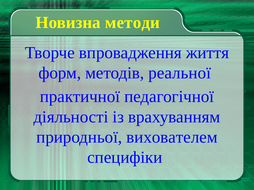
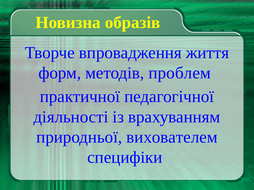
методи: методи -> образів
реальної: реальної -> проблем
